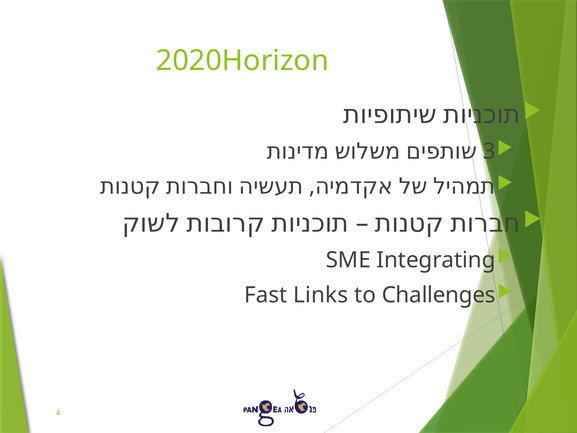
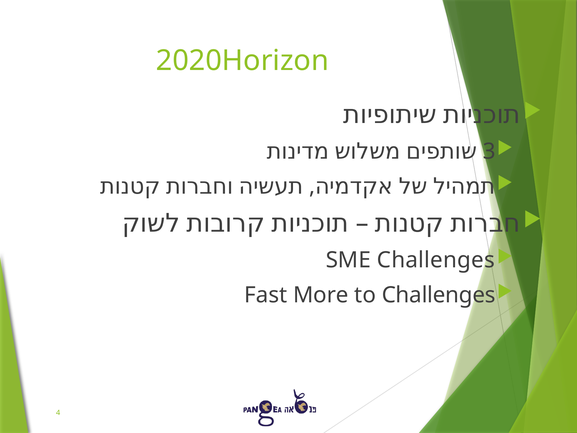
SME Integrating: Integrating -> Challenges
Links: Links -> More
